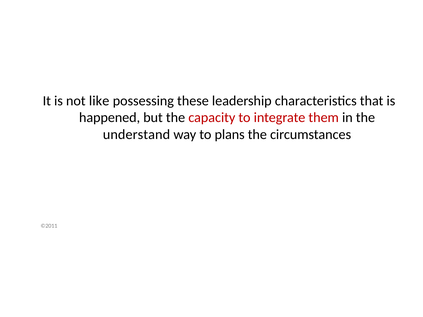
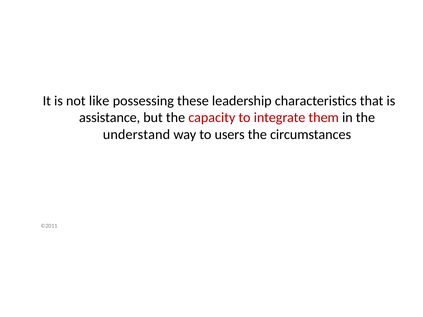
happened: happened -> assistance
plans: plans -> users
